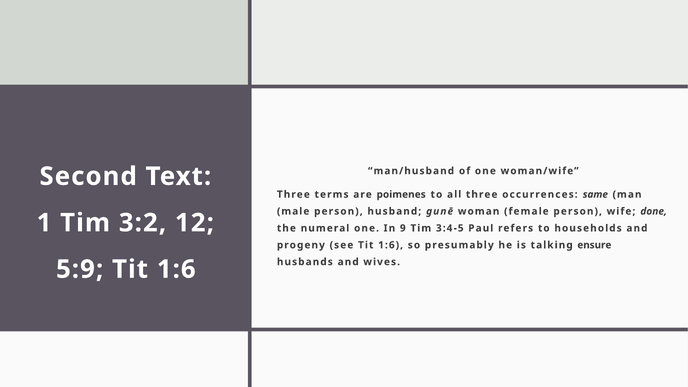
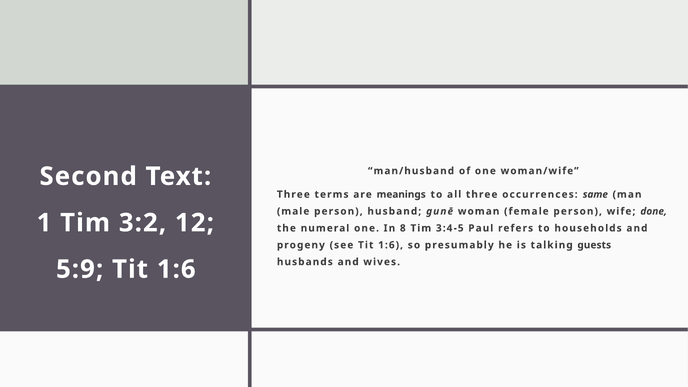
poimenes: poimenes -> meanings
9: 9 -> 8
ensure: ensure -> guests
